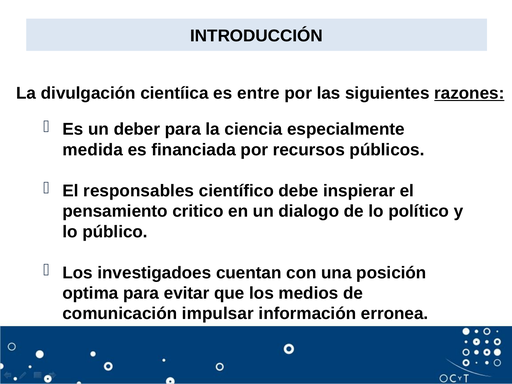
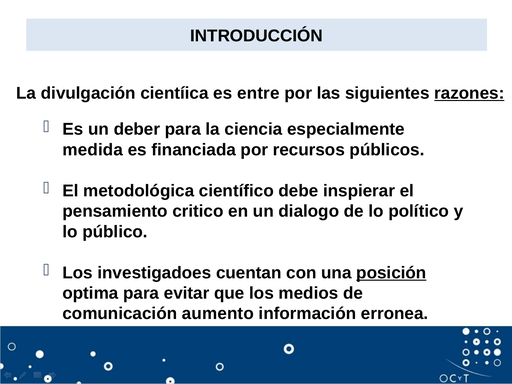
responsables: responsables -> metodológica
posición underline: none -> present
impulsar: impulsar -> aumento
